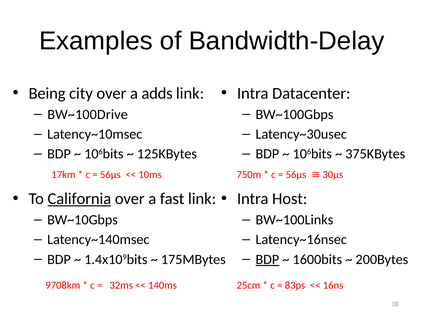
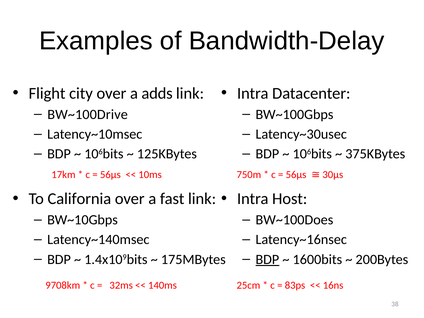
Being: Being -> Flight
California underline: present -> none
BW~100Links: BW~100Links -> BW~100Does
